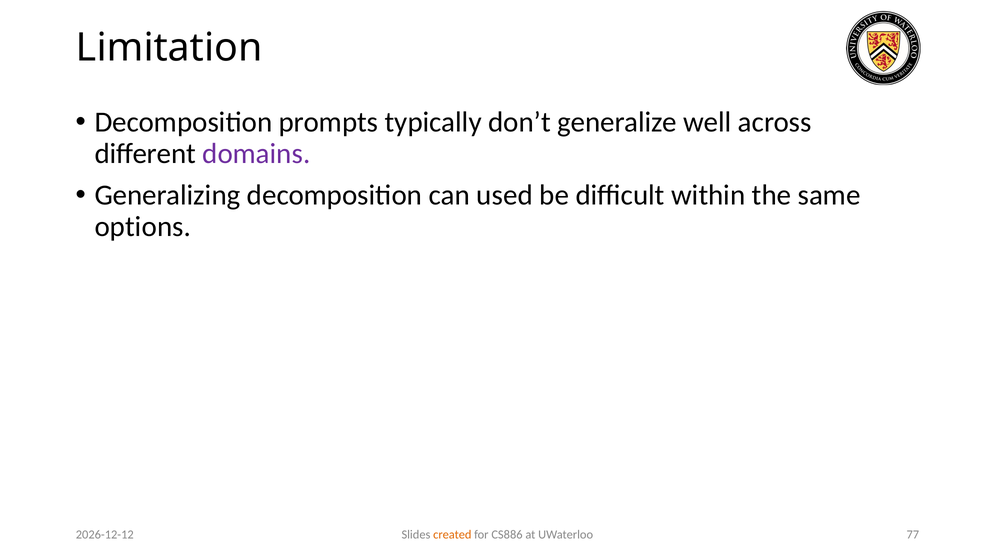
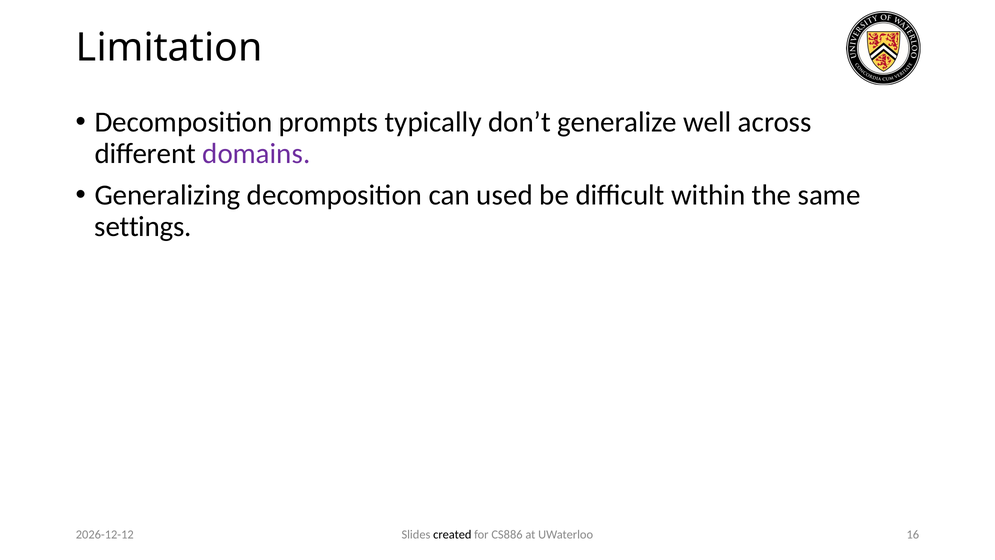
options: options -> settings
created colour: orange -> black
77: 77 -> 16
